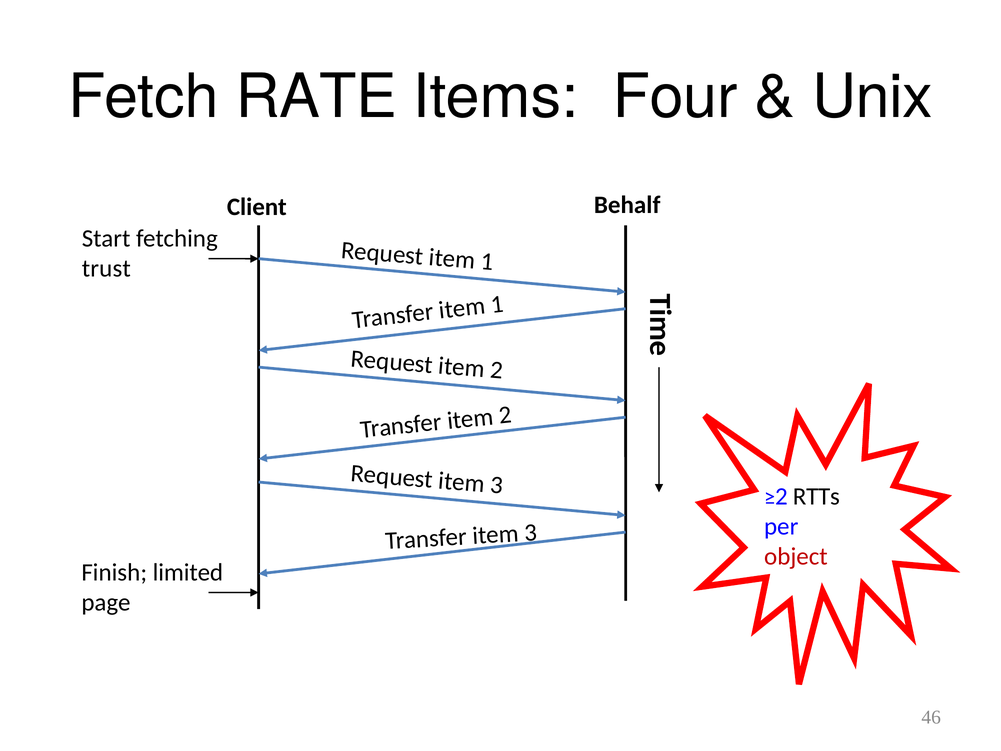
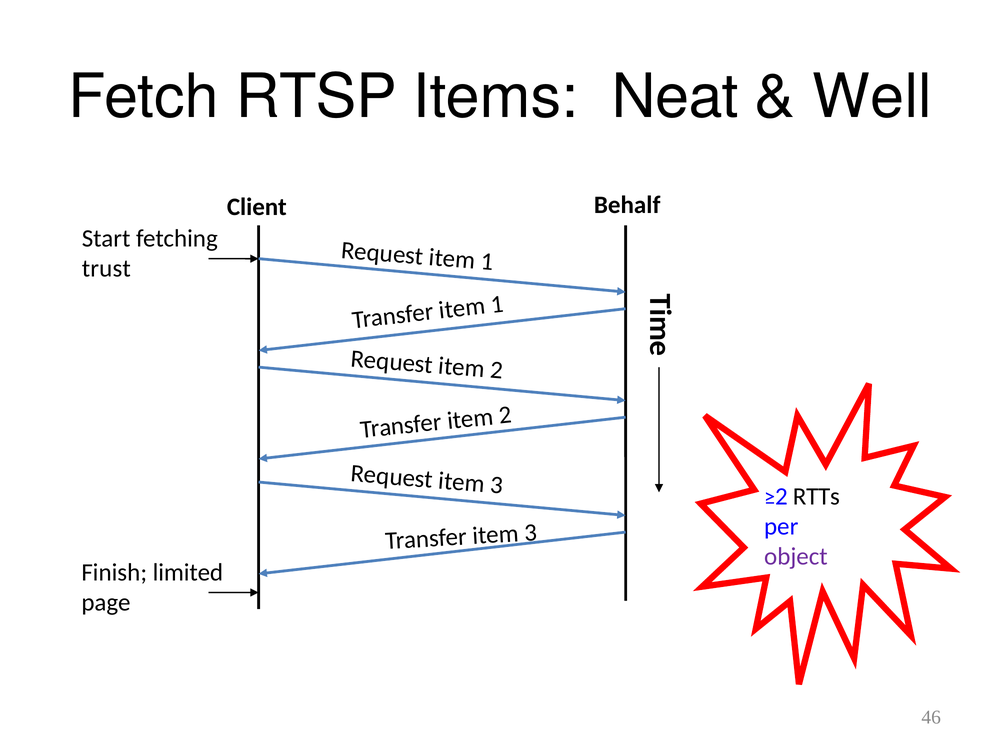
RATE: RATE -> RTSP
Four: Four -> Neat
Unix: Unix -> Well
object colour: red -> purple
